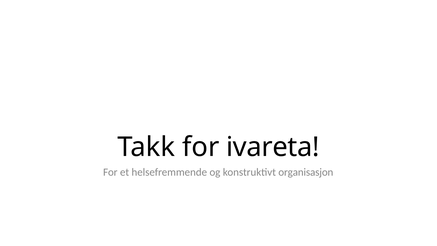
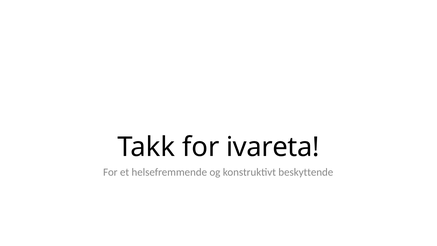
organisasjon: organisasjon -> beskyttende
